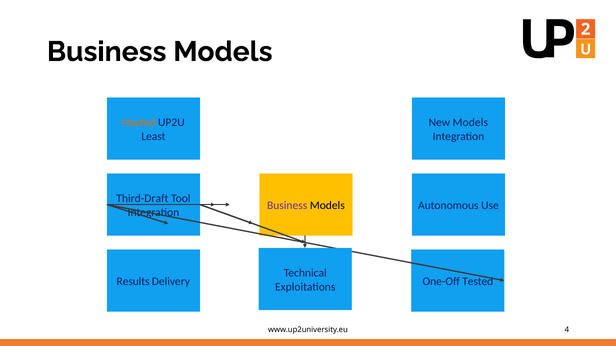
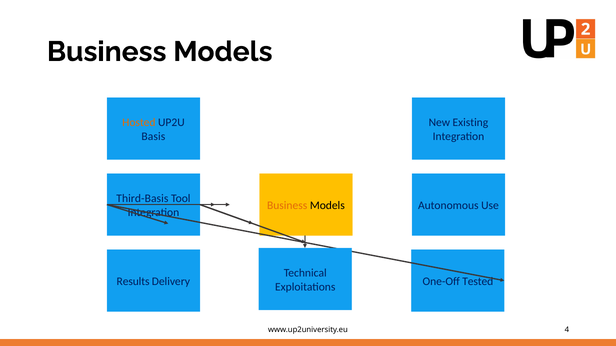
New Models: Models -> Existing
Least: Least -> Basis
Third-Draft: Third-Draft -> Third-Basis
Business at (287, 206) colour: purple -> orange
